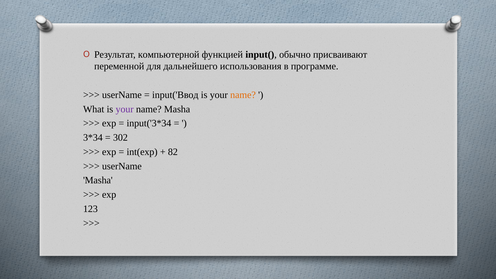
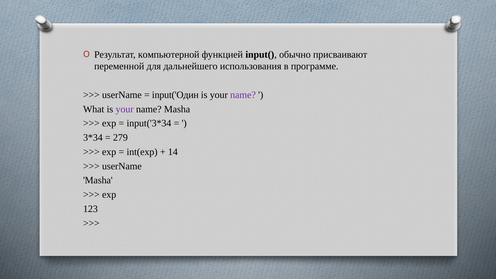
input('Ввод: input('Ввод -> input('Один
name at (243, 95) colour: orange -> purple
302: 302 -> 279
82: 82 -> 14
